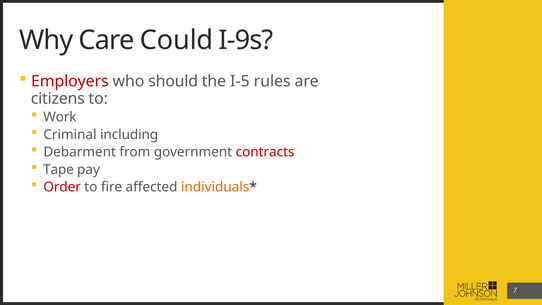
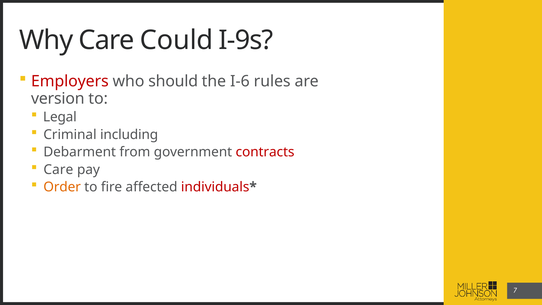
I-5: I-5 -> I-6
citizens: citizens -> version
Work: Work -> Legal
Tape at (58, 169): Tape -> Care
Order colour: red -> orange
individuals colour: orange -> red
